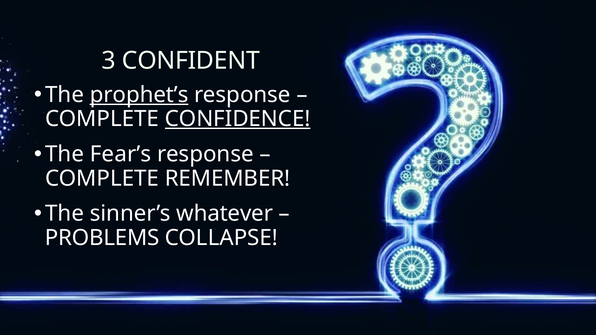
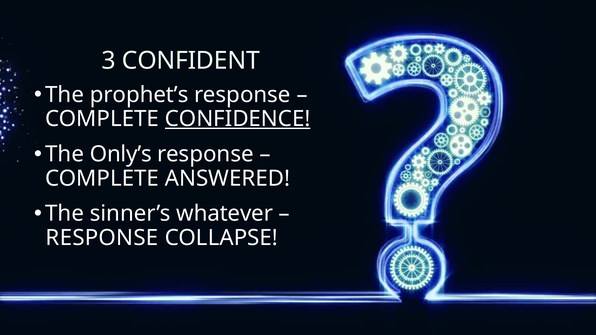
prophet’s underline: present -> none
Fear’s: Fear’s -> Only’s
REMEMBER: REMEMBER -> ANSWERED
PROBLEMS at (102, 238): PROBLEMS -> RESPONSE
